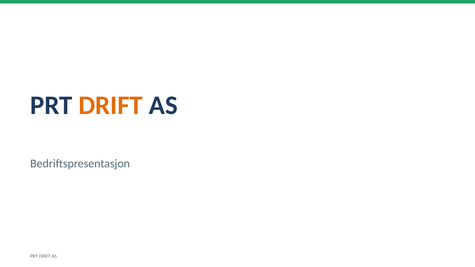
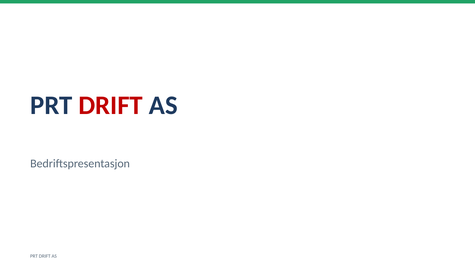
DRIFT at (111, 105) colour: orange -> red
